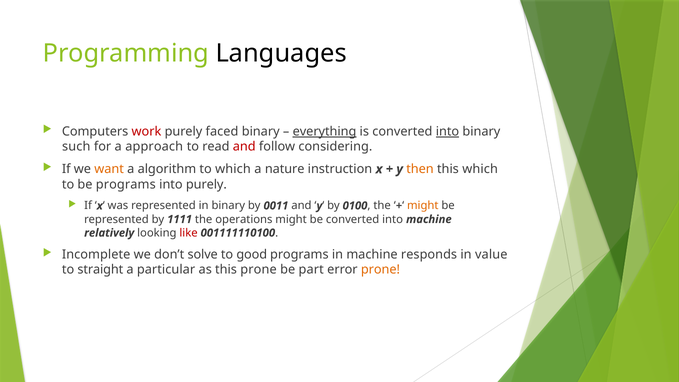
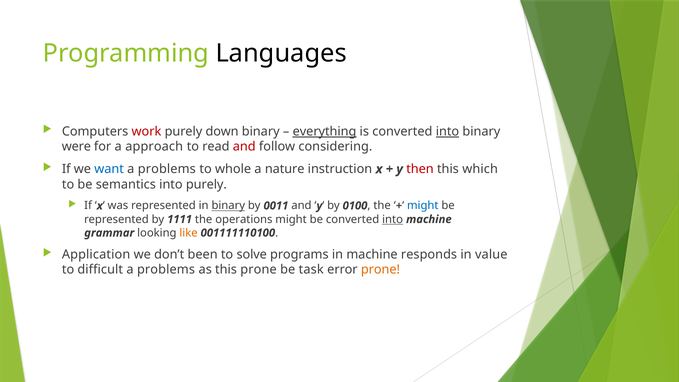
faced: faced -> down
such: such -> were
want colour: orange -> blue
algorithm at (167, 169): algorithm -> problems
to which: which -> whole
then colour: orange -> red
be programs: programs -> semantics
binary at (228, 206) underline: none -> present
might at (423, 206) colour: orange -> blue
into at (393, 219) underline: none -> present
relatively: relatively -> grammar
like colour: red -> orange
Incomplete: Incomplete -> Application
solve: solve -> been
good: good -> solve
straight: straight -> difficult
particular at (166, 270): particular -> problems
part: part -> task
